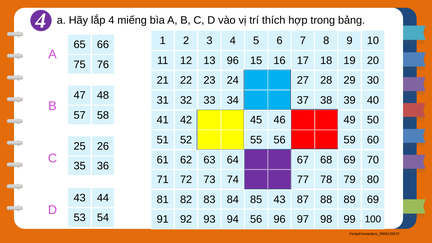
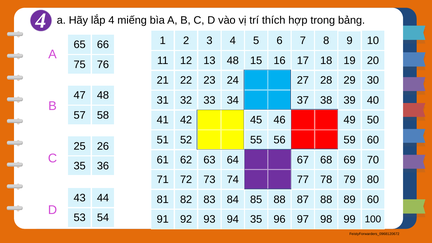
13 96: 96 -> 48
85 43: 43 -> 88
89 69: 69 -> 60
94 56: 56 -> 35
